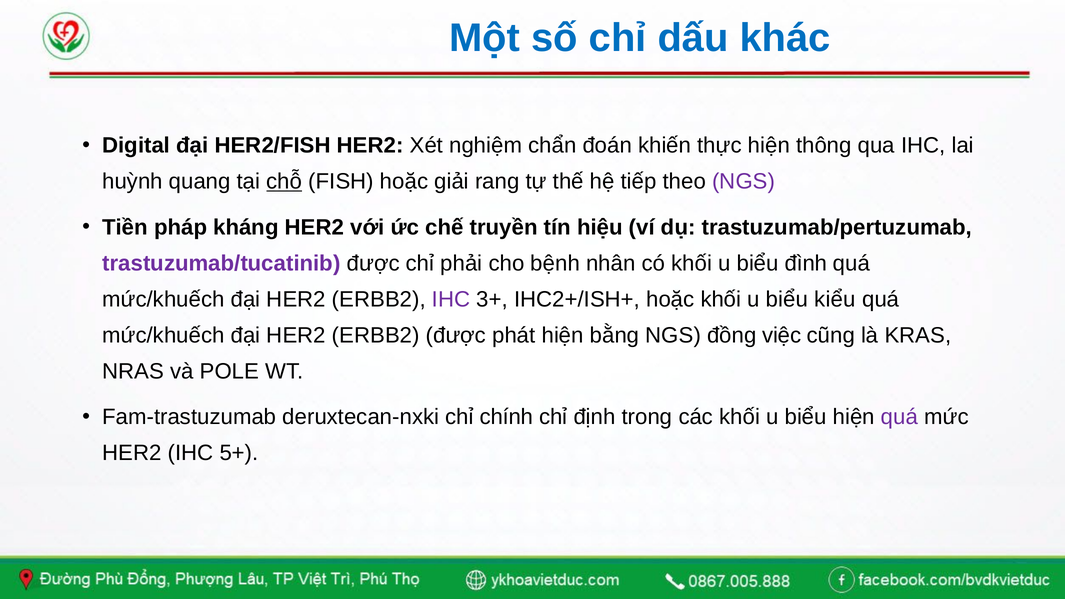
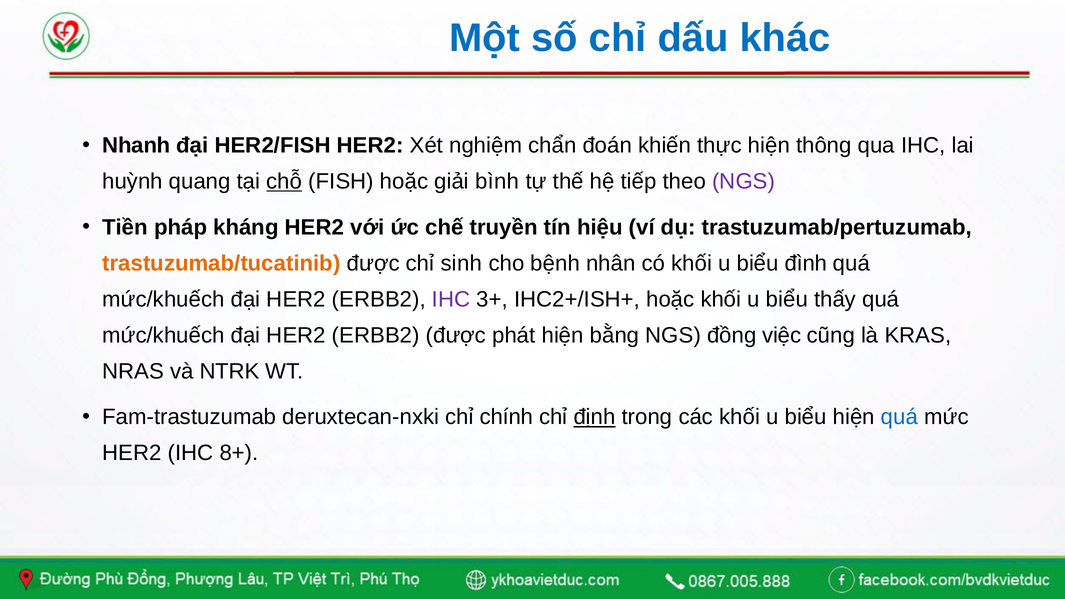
Digital: Digital -> Nhanh
rang: rang -> bình
trastuzumab/tucatinib colour: purple -> orange
phải: phải -> sinh
kiểu: kiểu -> thấy
POLE: POLE -> NTRK
định underline: none -> present
quá at (899, 417) colour: purple -> blue
5+: 5+ -> 8+
